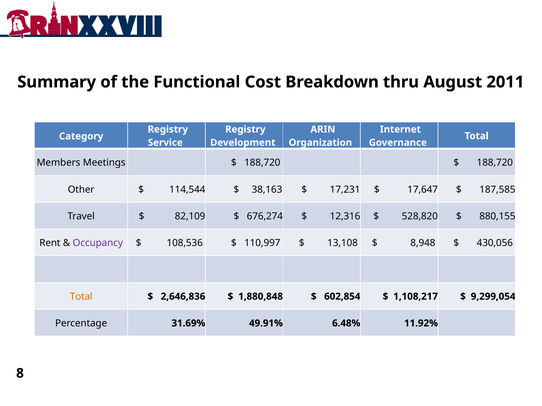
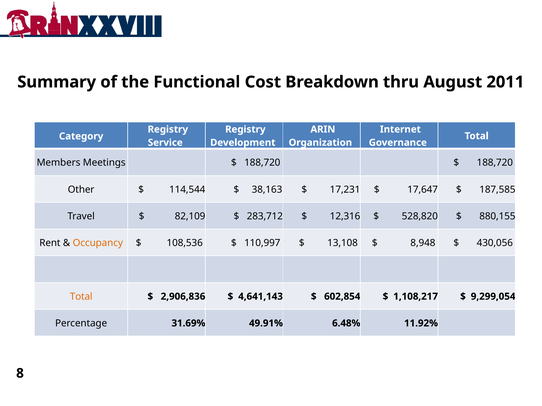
676,274: 676,274 -> 283,712
Occupancy colour: purple -> orange
2,646,836: 2,646,836 -> 2,906,836
1,880,848: 1,880,848 -> 4,641,143
